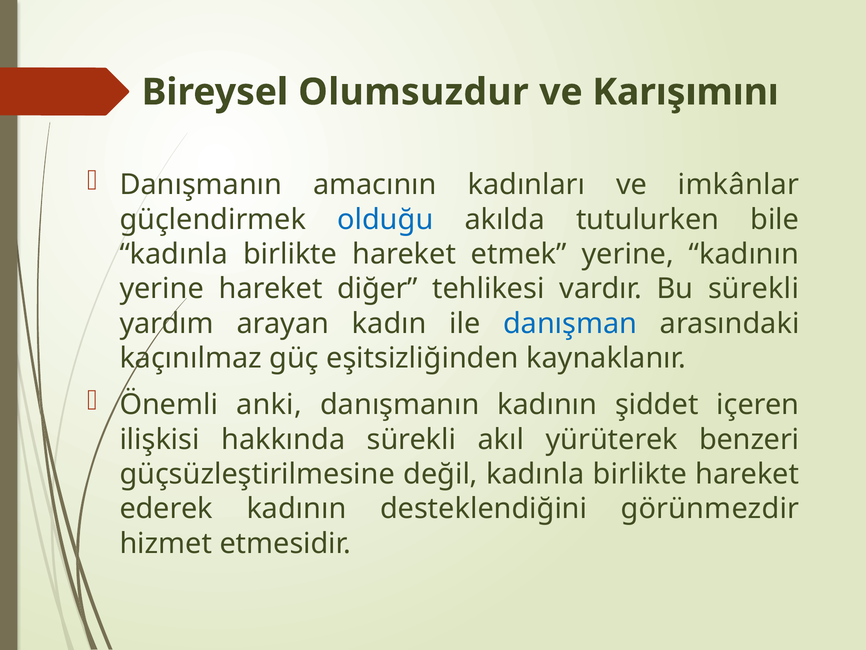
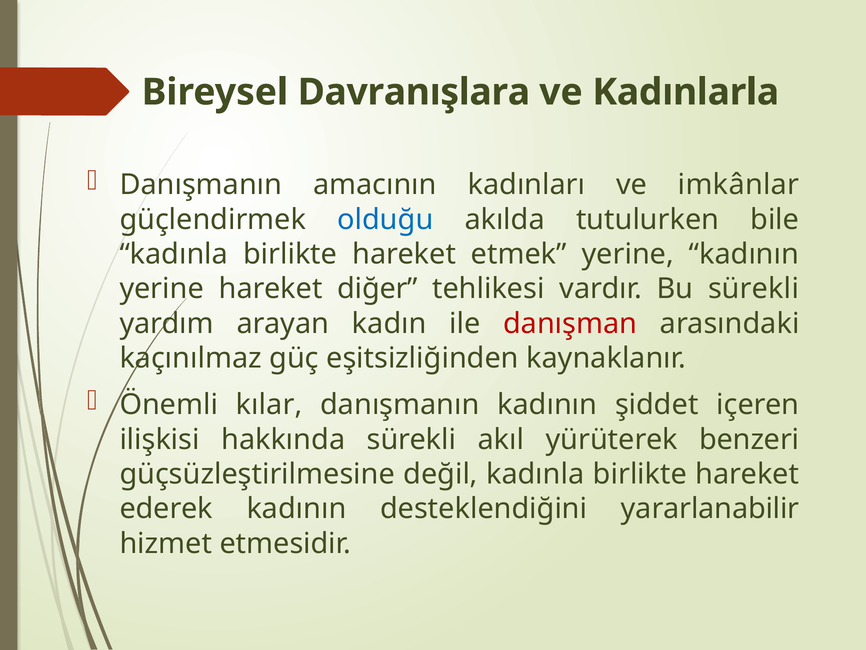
Olumsuzdur: Olumsuzdur -> Davranışlara
Karışımını: Karışımını -> Kadınlarla
danışman colour: blue -> red
anki: anki -> kılar
görünmezdir: görünmezdir -> yararlanabilir
